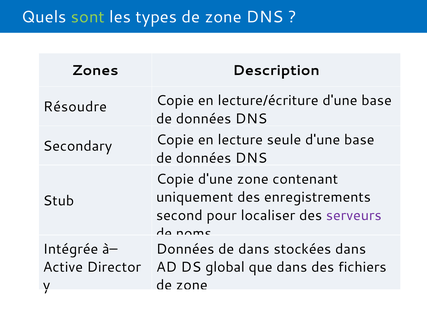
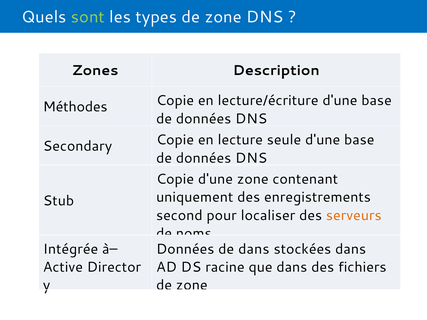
Résoudre: Résoudre -> Méthodes
serveurs colour: purple -> orange
global: global -> racine
